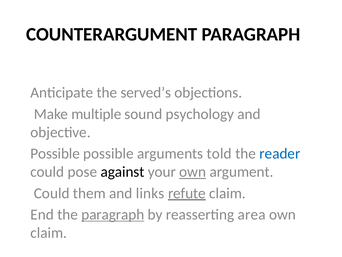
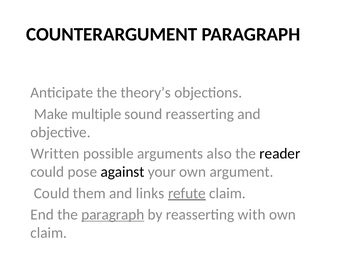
served’s: served’s -> theory’s
sound psychology: psychology -> reasserting
Possible at (55, 153): Possible -> Written
told: told -> also
reader colour: blue -> black
own at (193, 172) underline: present -> none
area: area -> with
